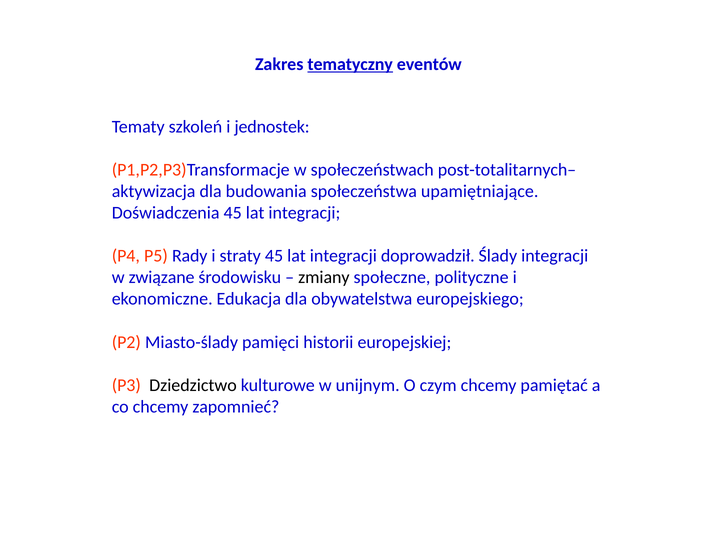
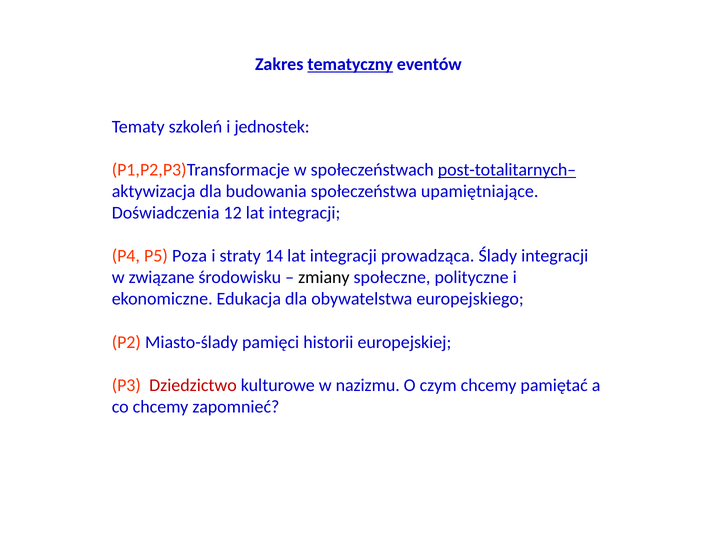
post-totalitarnych– underline: none -> present
Doświadczenia 45: 45 -> 12
Rady: Rady -> Poza
straty 45: 45 -> 14
doprowadził: doprowadził -> prowadząca
Dziedzictwo colour: black -> red
unijnym: unijnym -> nazizmu
